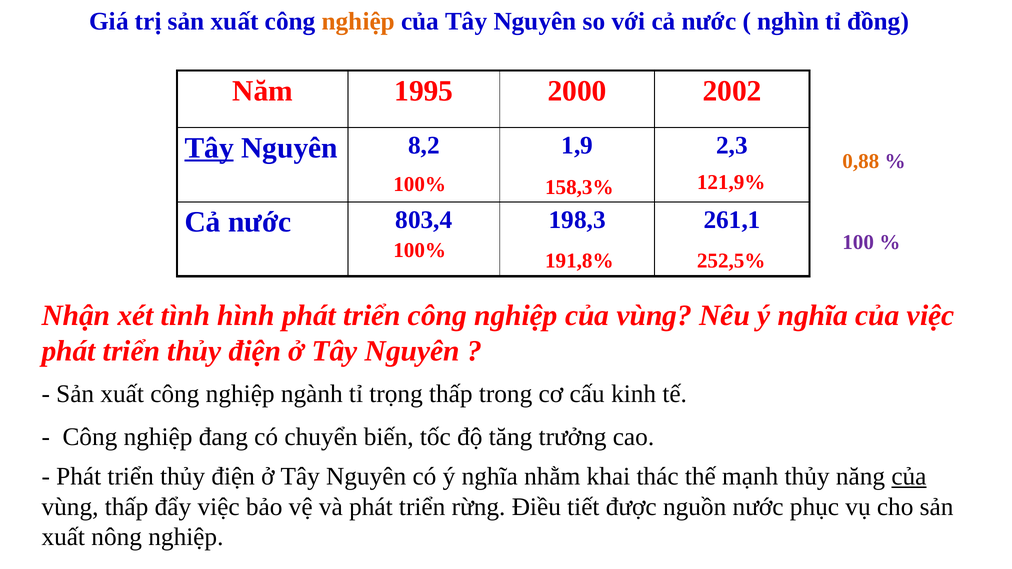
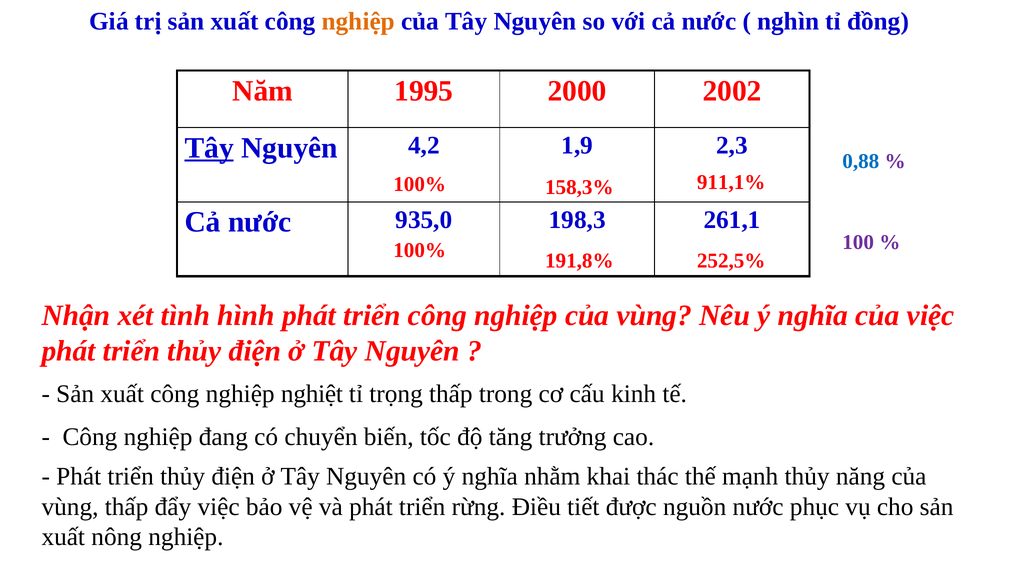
8,2: 8,2 -> 4,2
0,88 colour: orange -> blue
121,9%: 121,9% -> 911,1%
803,4: 803,4 -> 935,0
ngành: ngành -> nghiệt
của at (909, 477) underline: present -> none
